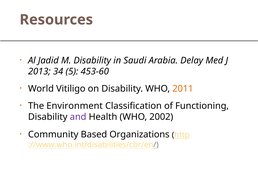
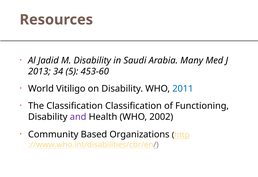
Delay: Delay -> Many
2011 colour: orange -> blue
The Environment: Environment -> Classification
